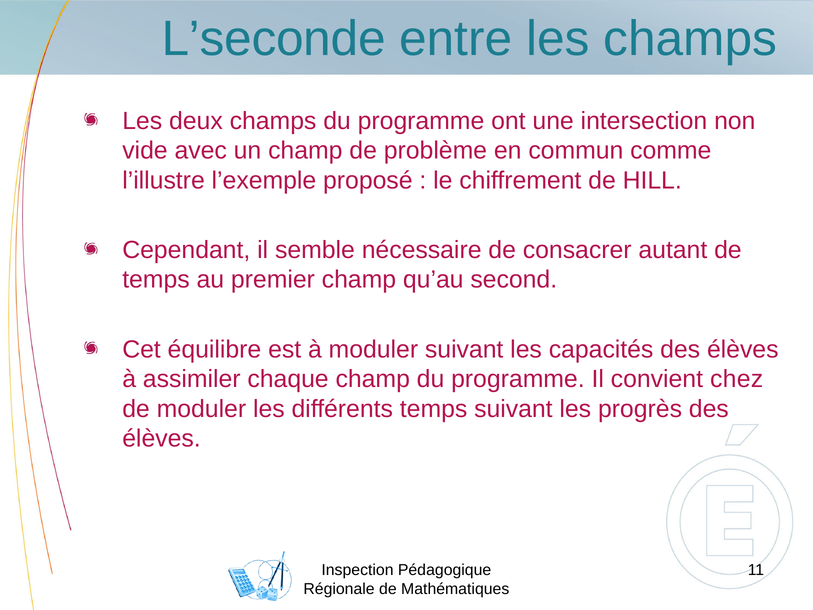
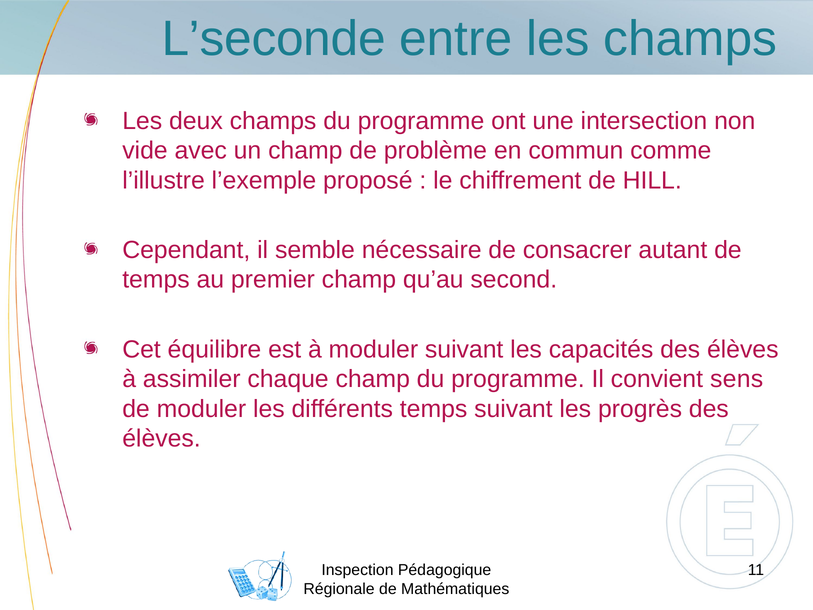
chez: chez -> sens
